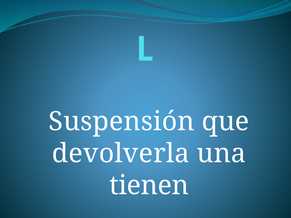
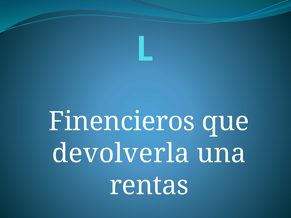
Suspensión: Suspensión -> Finencieros
tienen: tienen -> rentas
